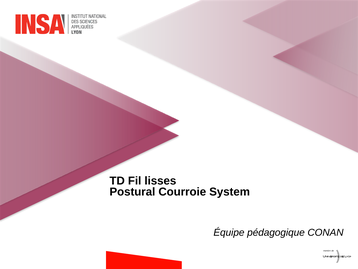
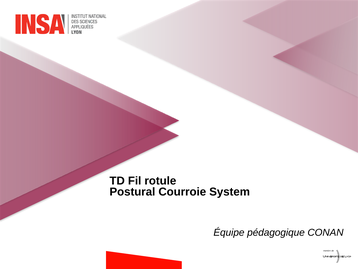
lisses: lisses -> rotule
